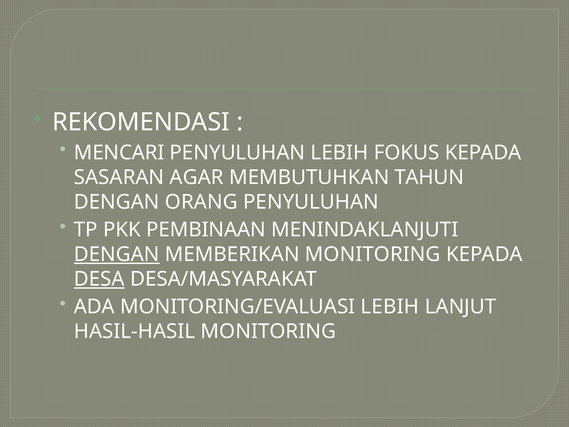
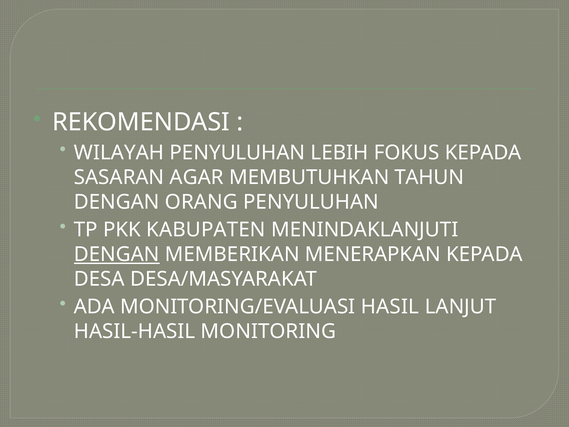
MENCARI: MENCARI -> WILAYAH
PEMBINAAN: PEMBINAAN -> KABUPATEN
MEMBERIKAN MONITORING: MONITORING -> MENERAPKAN
DESA underline: present -> none
MONITORING/EVALUASI LEBIH: LEBIH -> HASIL
